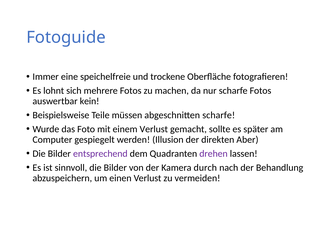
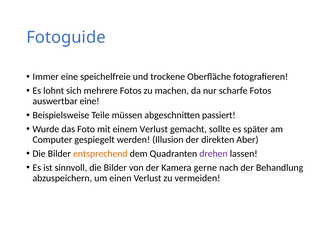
auswertbar kein: kein -> eine
abgeschnitten scharfe: scharfe -> passiert
entsprechend colour: purple -> orange
durch: durch -> gerne
